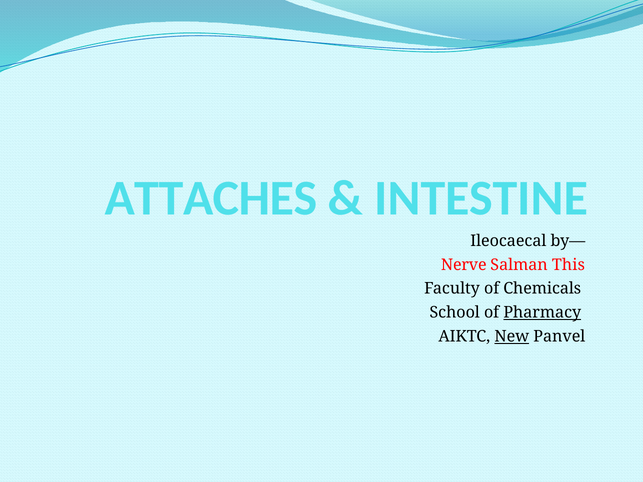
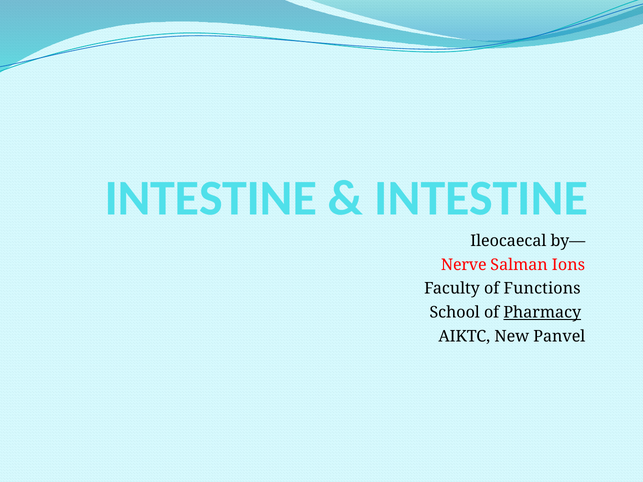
ATTACHES at (211, 199): ATTACHES -> INTESTINE
This: This -> Ions
Chemicals: Chemicals -> Functions
New underline: present -> none
